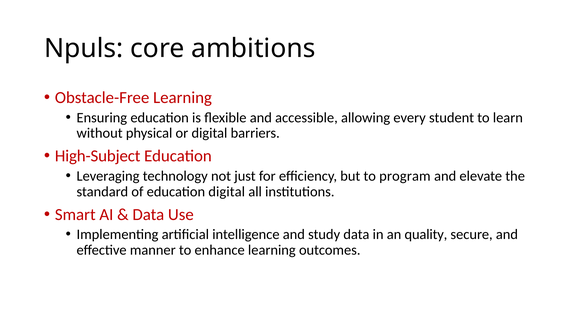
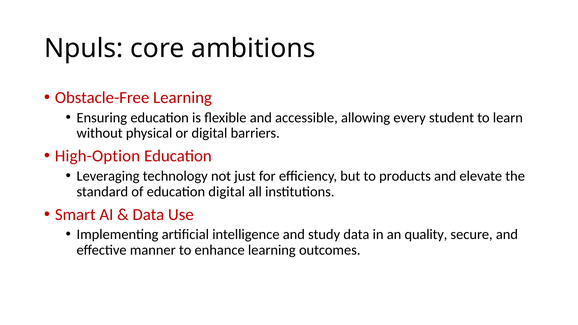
High-Subject: High-Subject -> High-Option
program: program -> products
